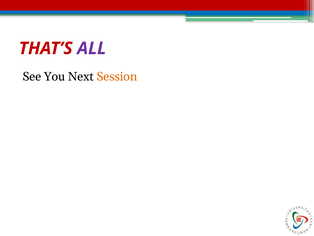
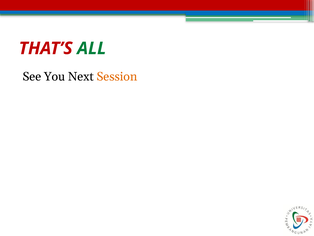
ALL colour: purple -> green
